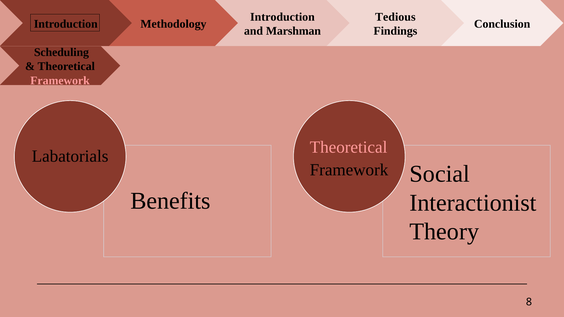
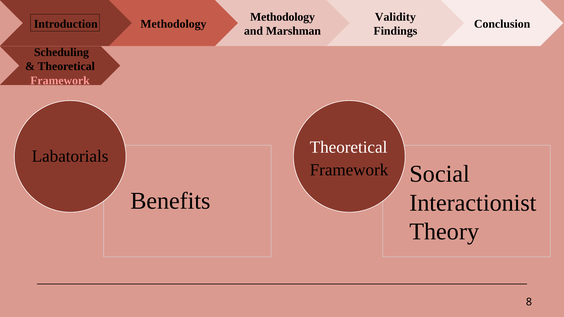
Introduction at (282, 17): Introduction -> Methodology
Tedious: Tedious -> Validity
Theoretical at (349, 147) colour: pink -> white
